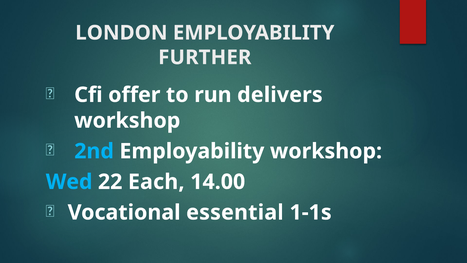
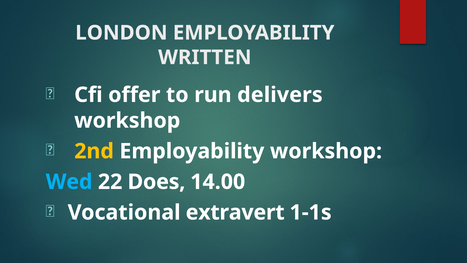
FURTHER: FURTHER -> WRITTEN
2nd colour: light blue -> yellow
Each: Each -> Does
essential: essential -> extravert
